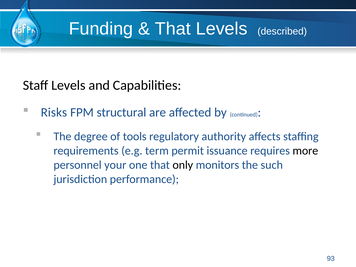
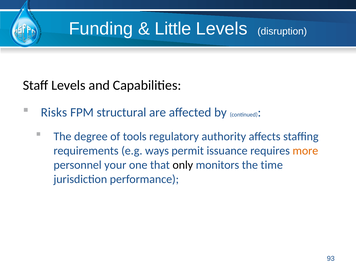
That at (173, 29): That -> Little
described: described -> disruption
term: term -> ways
more colour: black -> orange
such: such -> time
